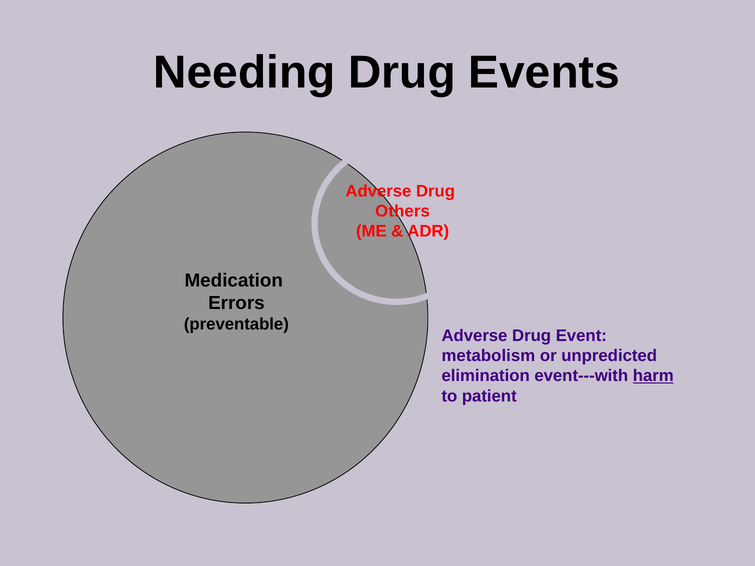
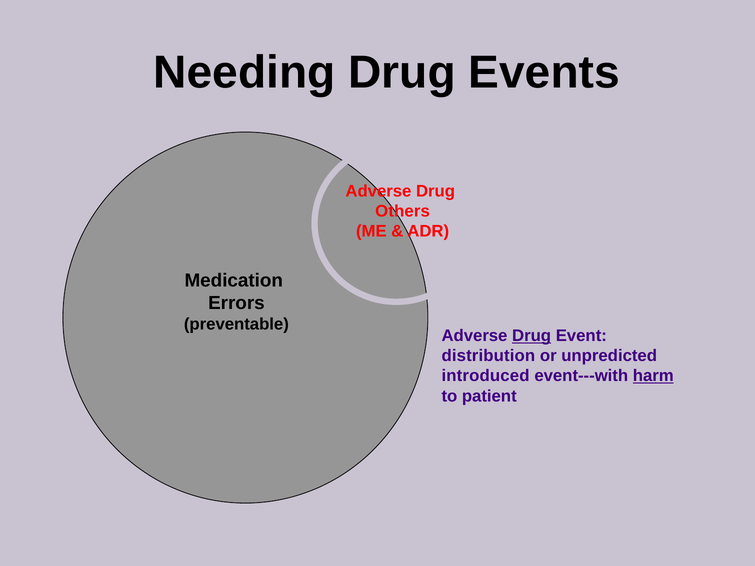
Drug at (532, 336) underline: none -> present
metabolism: metabolism -> distribution
elimination: elimination -> introduced
